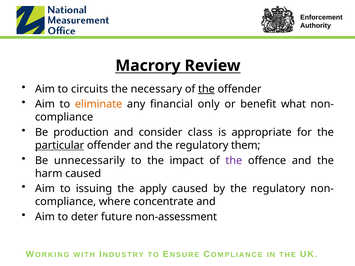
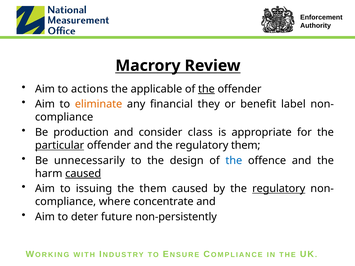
circuits: circuits -> actions
necessary: necessary -> applicable
only: only -> they
what: what -> label
impact: impact -> design
the at (234, 161) colour: purple -> blue
caused at (83, 174) underline: none -> present
the apply: apply -> them
regulatory at (279, 189) underline: none -> present
non-assessment: non-assessment -> non-persistently
